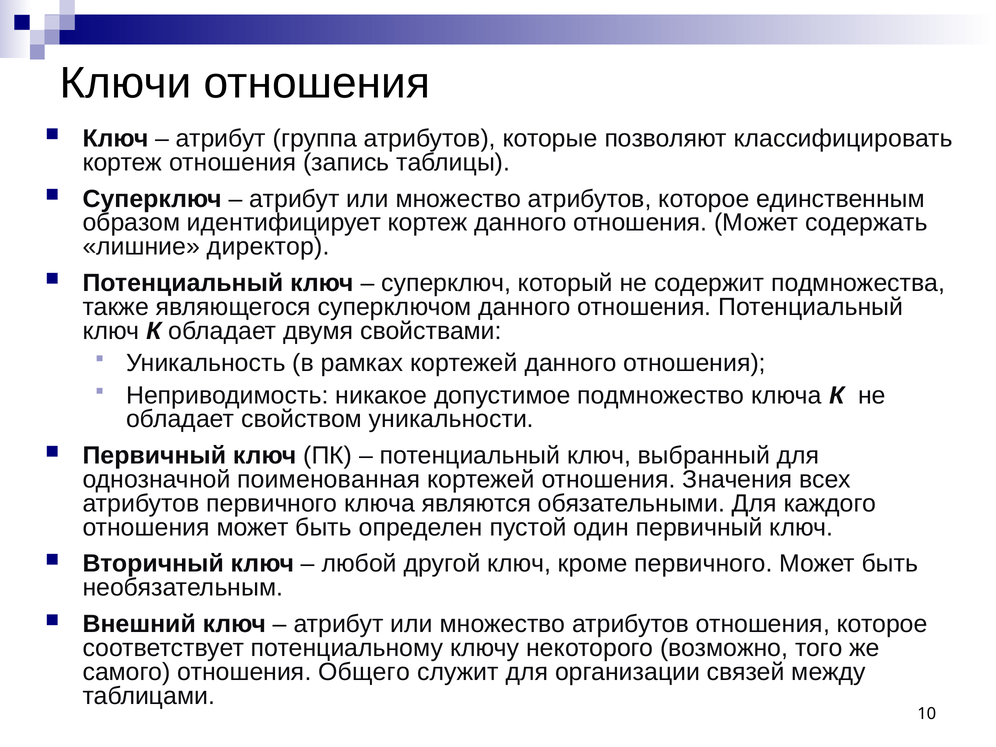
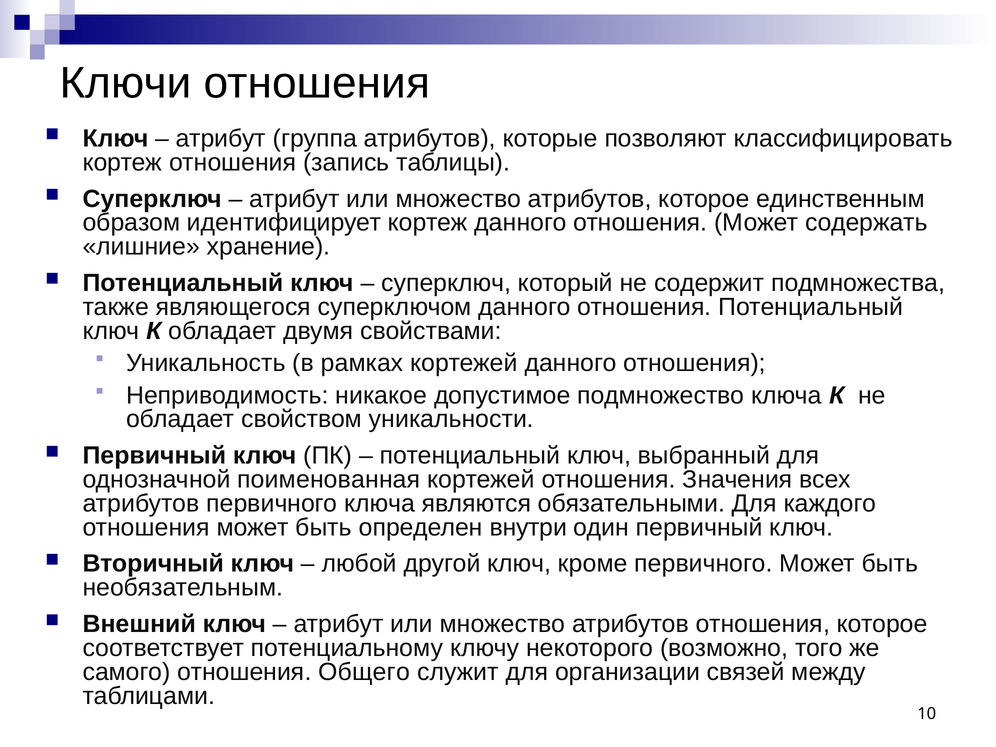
директор: директор -> хранение
пустой: пустой -> внутри
